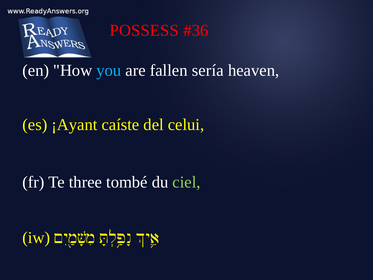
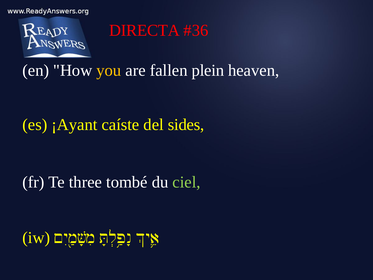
POSSESS: POSSESS -> DIRECTA
you colour: light blue -> yellow
sería: sería -> plein
celui: celui -> sides
